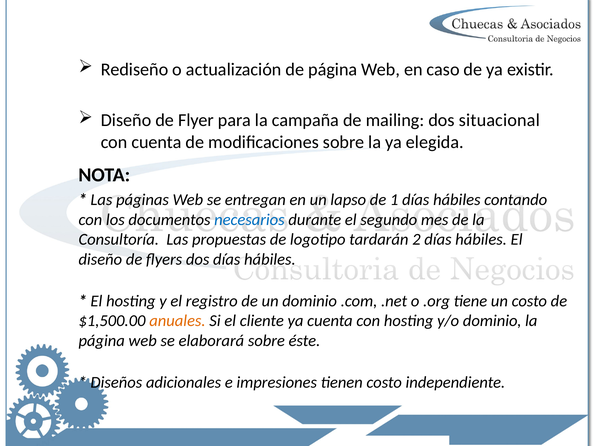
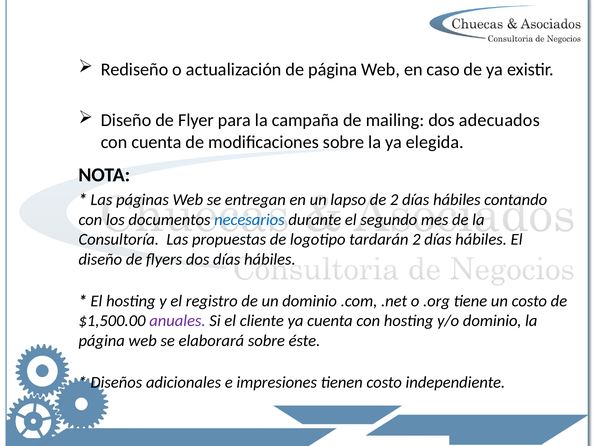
situacional: situacional -> adecuados
de 1: 1 -> 2
anuales colour: orange -> purple
